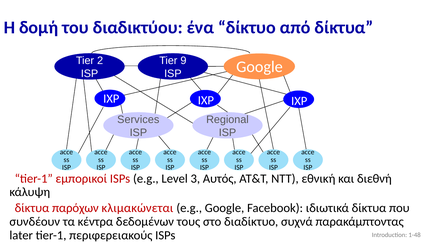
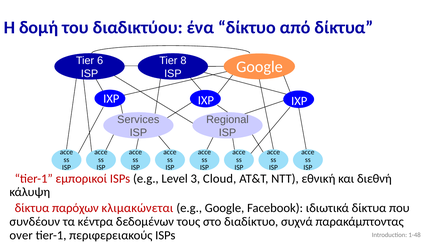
2: 2 -> 6
9: 9 -> 8
Αυτός: Αυτός -> Cloud
later: later -> over
